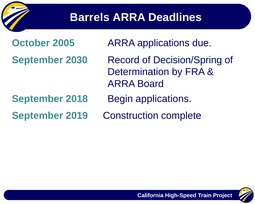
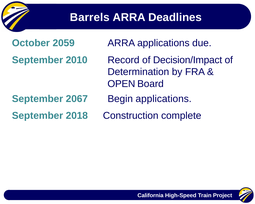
2005: 2005 -> 2059
2030: 2030 -> 2010
Decision/Spring: Decision/Spring -> Decision/Impact
ARRA at (121, 84): ARRA -> OPEN
2018: 2018 -> 2067
2019: 2019 -> 2018
